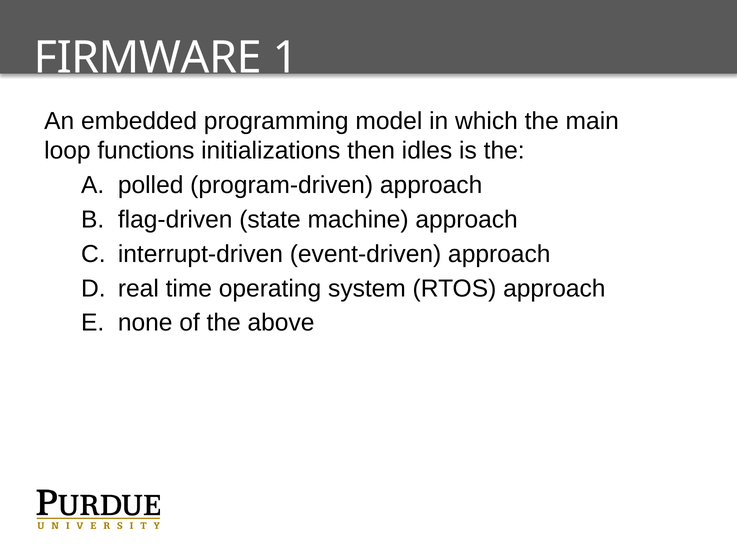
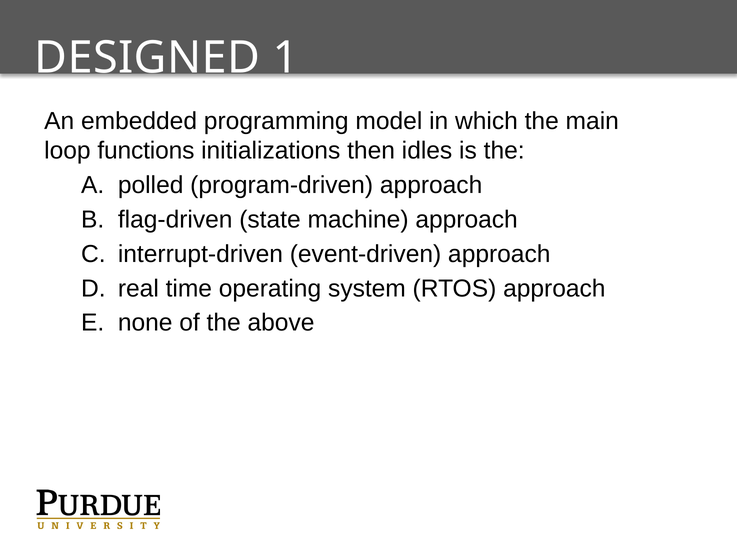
FIRMWARE: FIRMWARE -> DESIGNED
